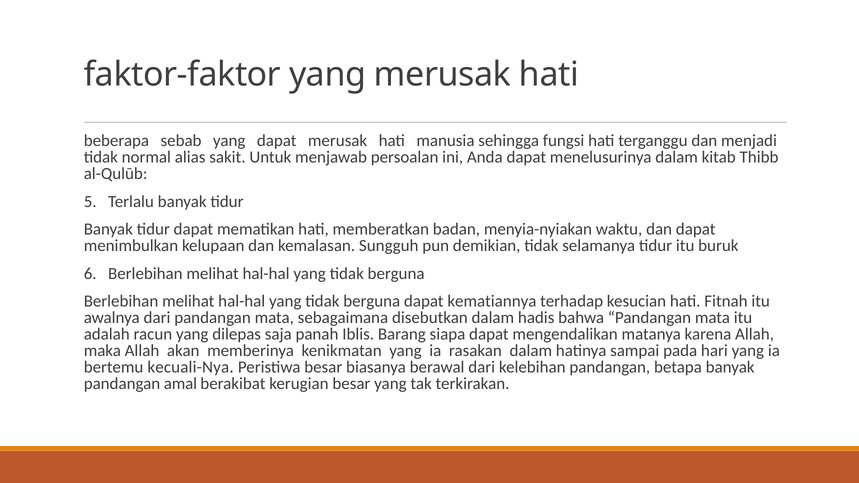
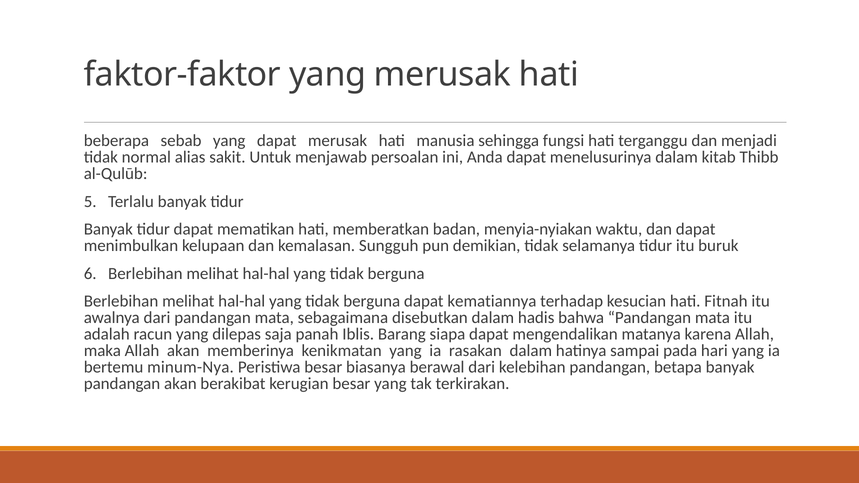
kecuali-Nya: kecuali-Nya -> minum-Nya
pandangan amal: amal -> akan
